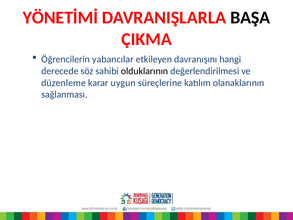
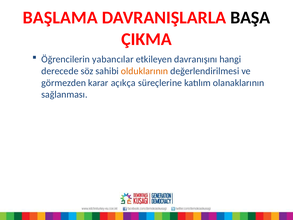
YÖNETİMİ: YÖNETİMİ -> BAŞLAMA
olduklarının colour: black -> orange
düzenleme: düzenleme -> görmezden
uygun: uygun -> açıkça
